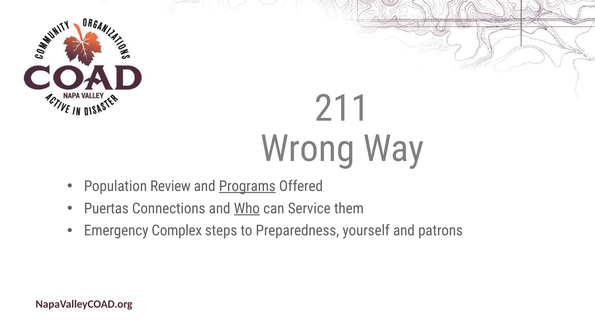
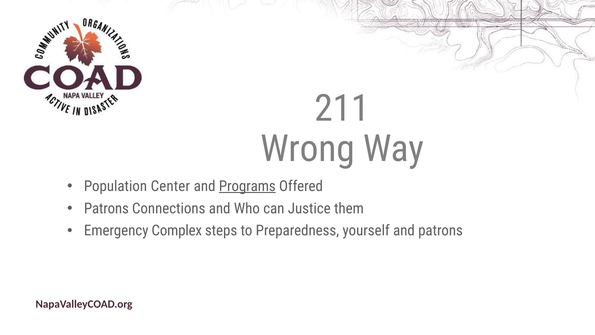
Review: Review -> Center
Puertas at (106, 208): Puertas -> Patrons
Who underline: present -> none
Service: Service -> Justice
